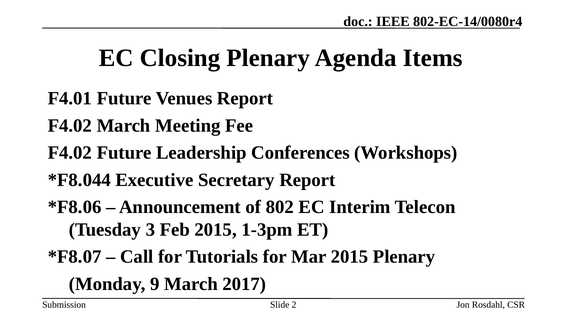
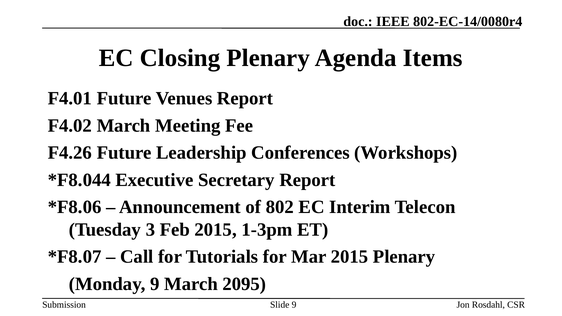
F4.02 at (70, 153): F4.02 -> F4.26
2017: 2017 -> 2095
Slide 2: 2 -> 9
